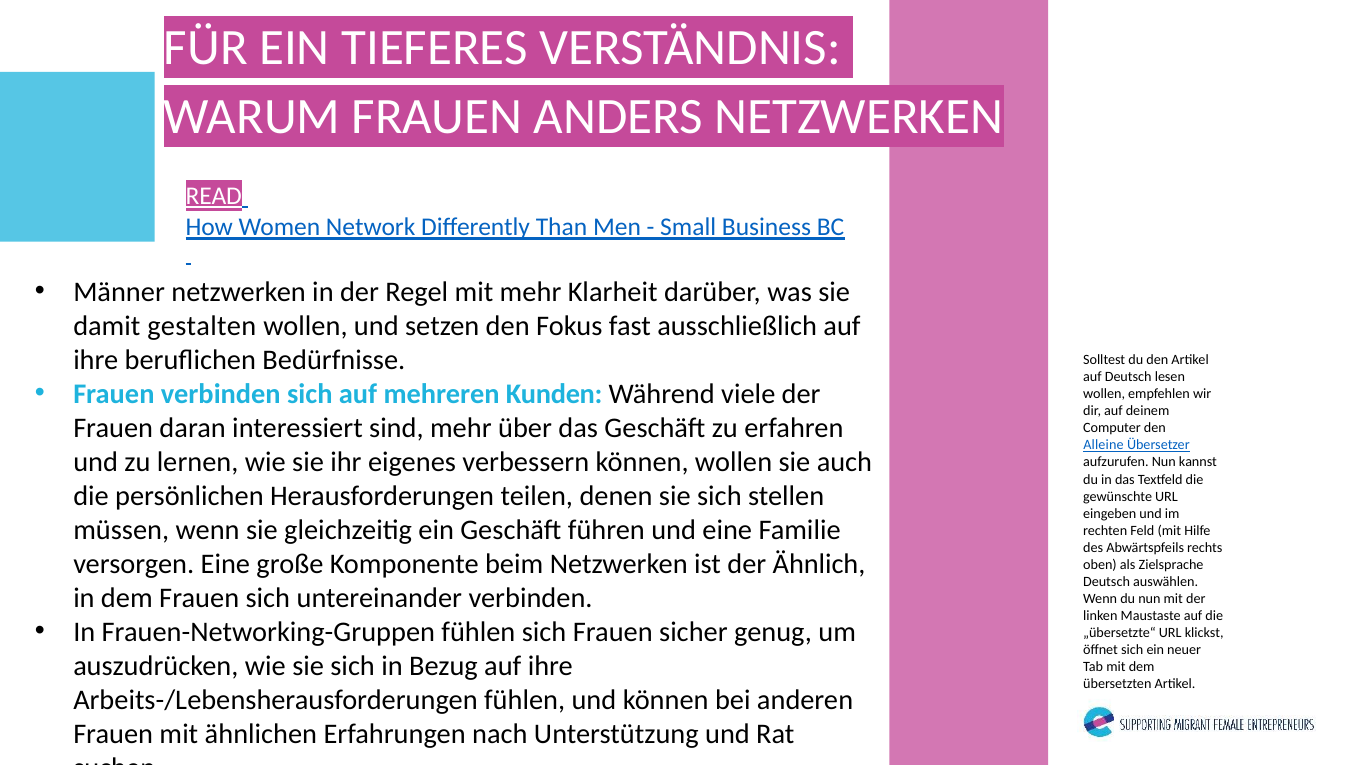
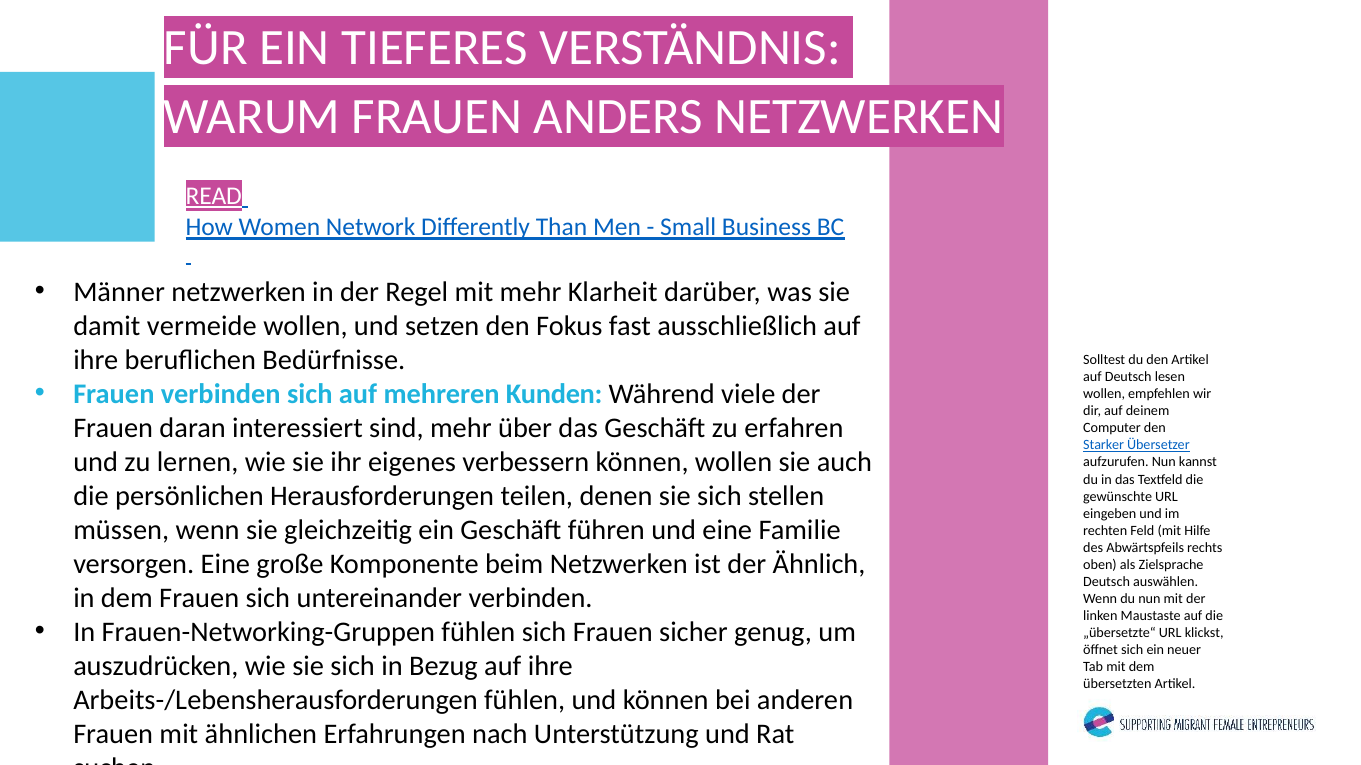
gestalten: gestalten -> vermeide
Alleine: Alleine -> Starker
